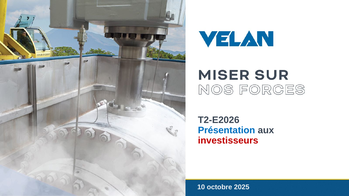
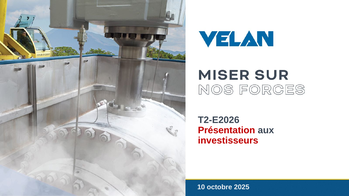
Présentation colour: blue -> red
